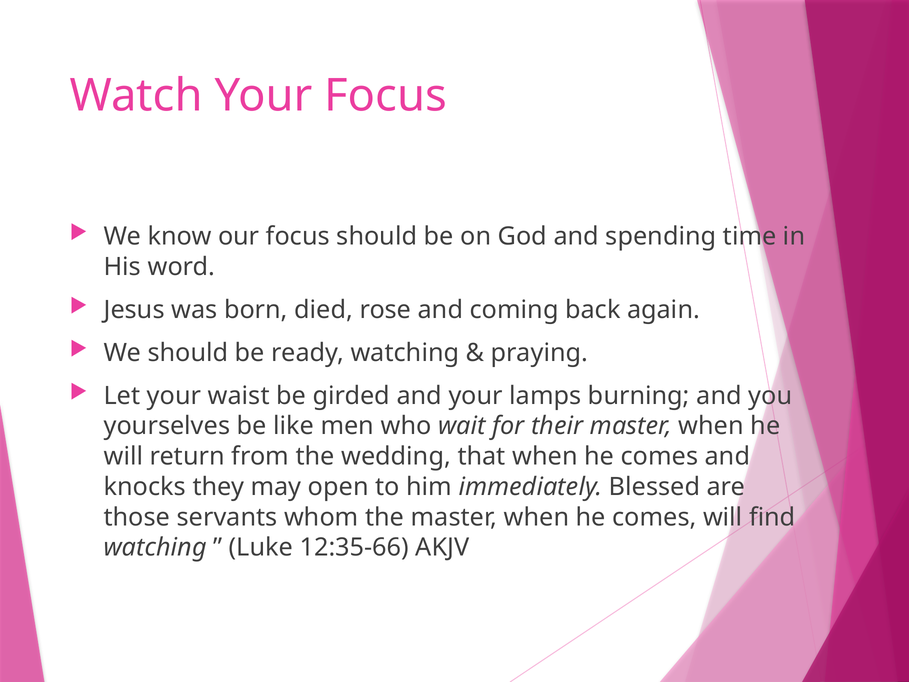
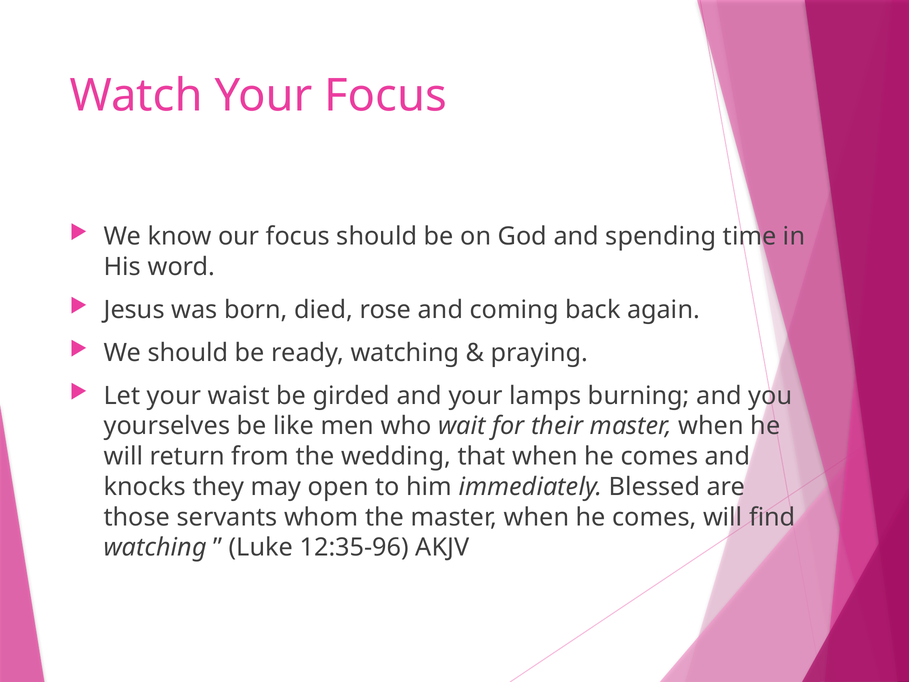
12:35-66: 12:35-66 -> 12:35-96
